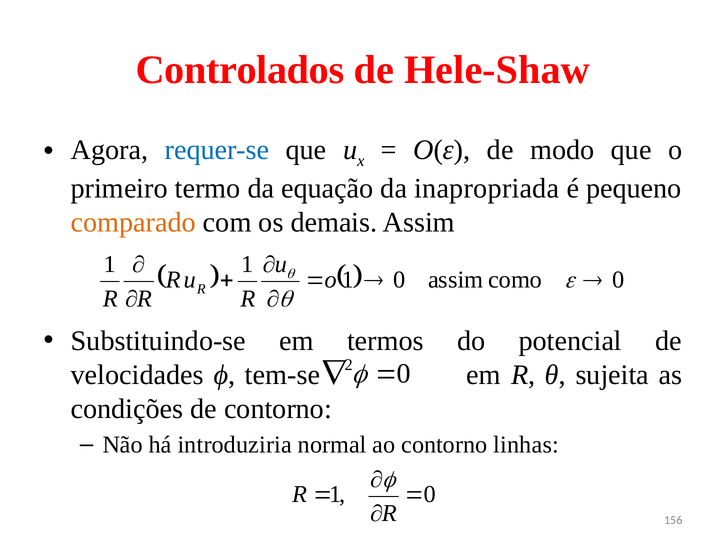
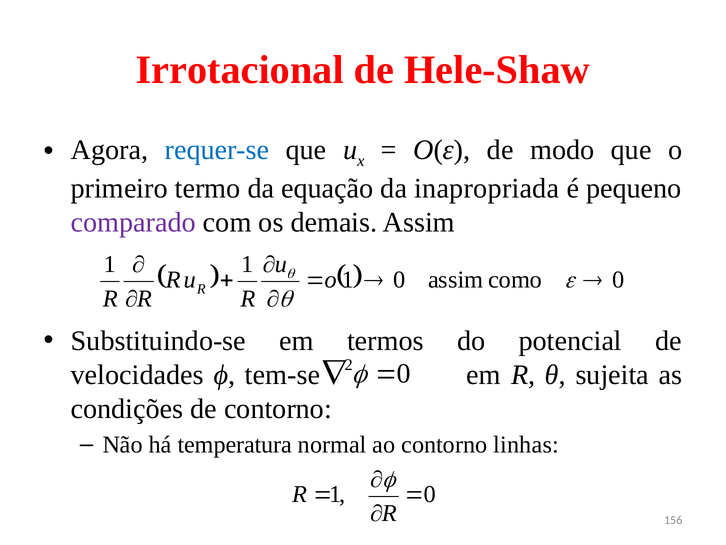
Controlados: Controlados -> Irrotacional
comparado colour: orange -> purple
introduziria: introduziria -> temperatura
